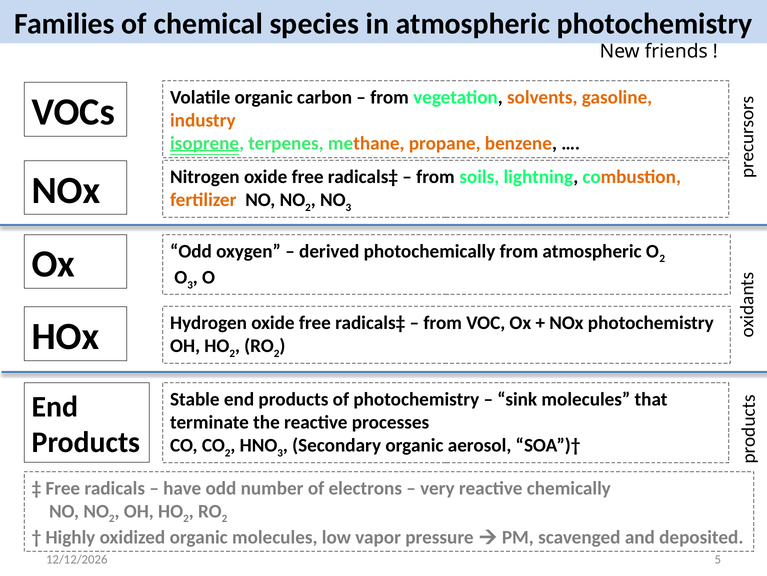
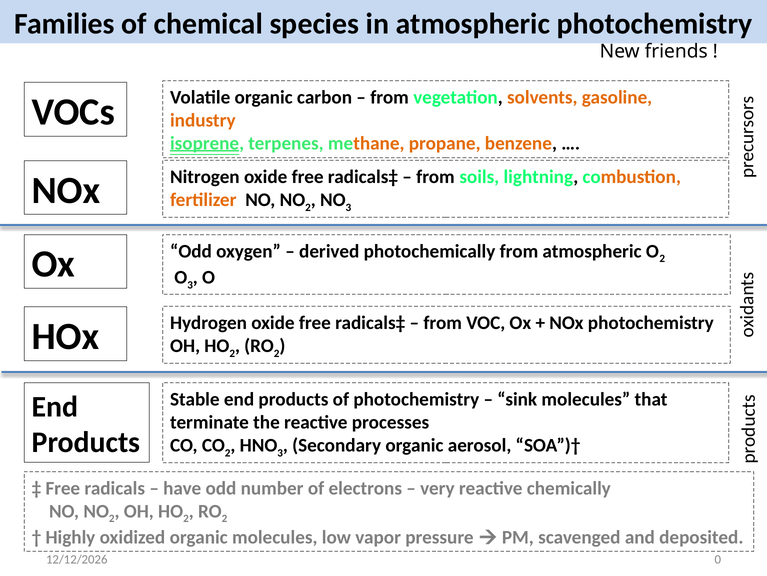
5: 5 -> 0
